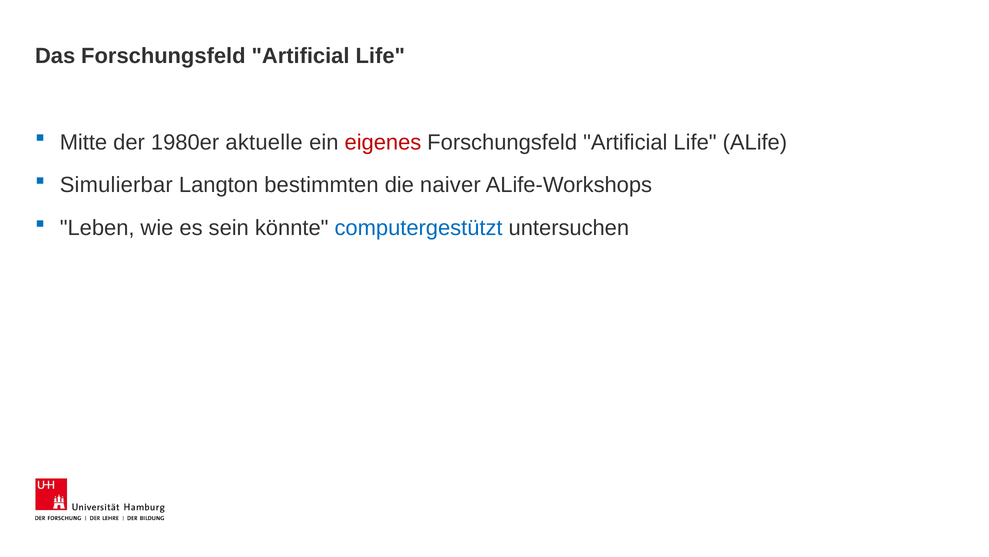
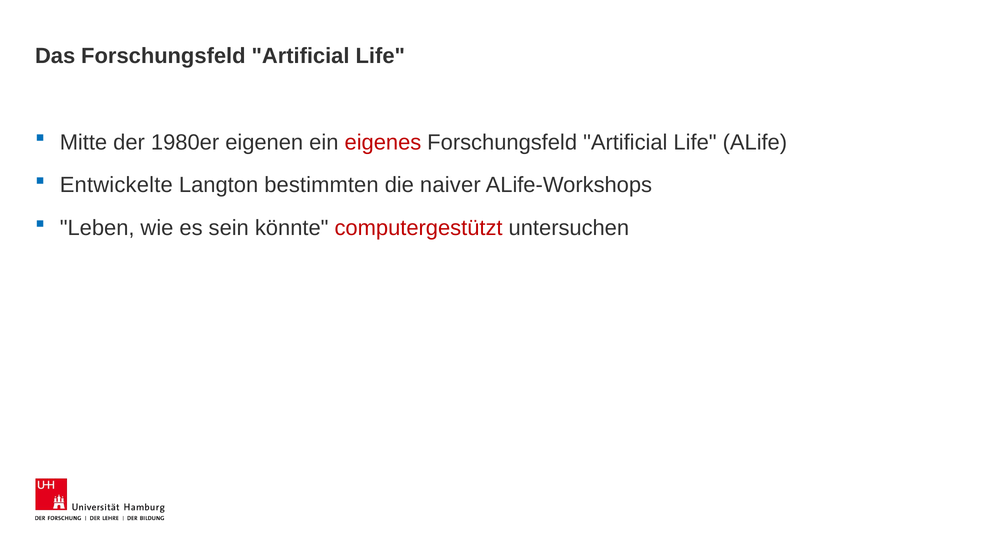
aktuelle: aktuelle -> eigenen
Simulierbar: Simulierbar -> Entwickelte
computergestützt colour: blue -> red
